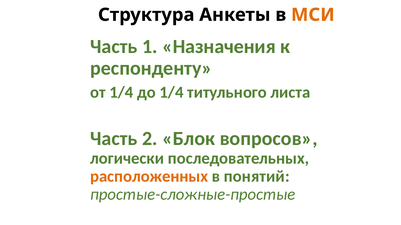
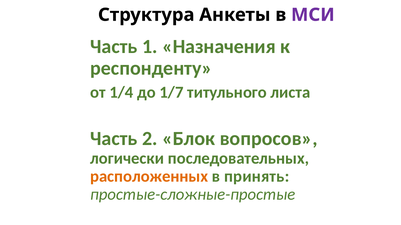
МСИ colour: orange -> purple
до 1/4: 1/4 -> 1/7
понятий: понятий -> принять
